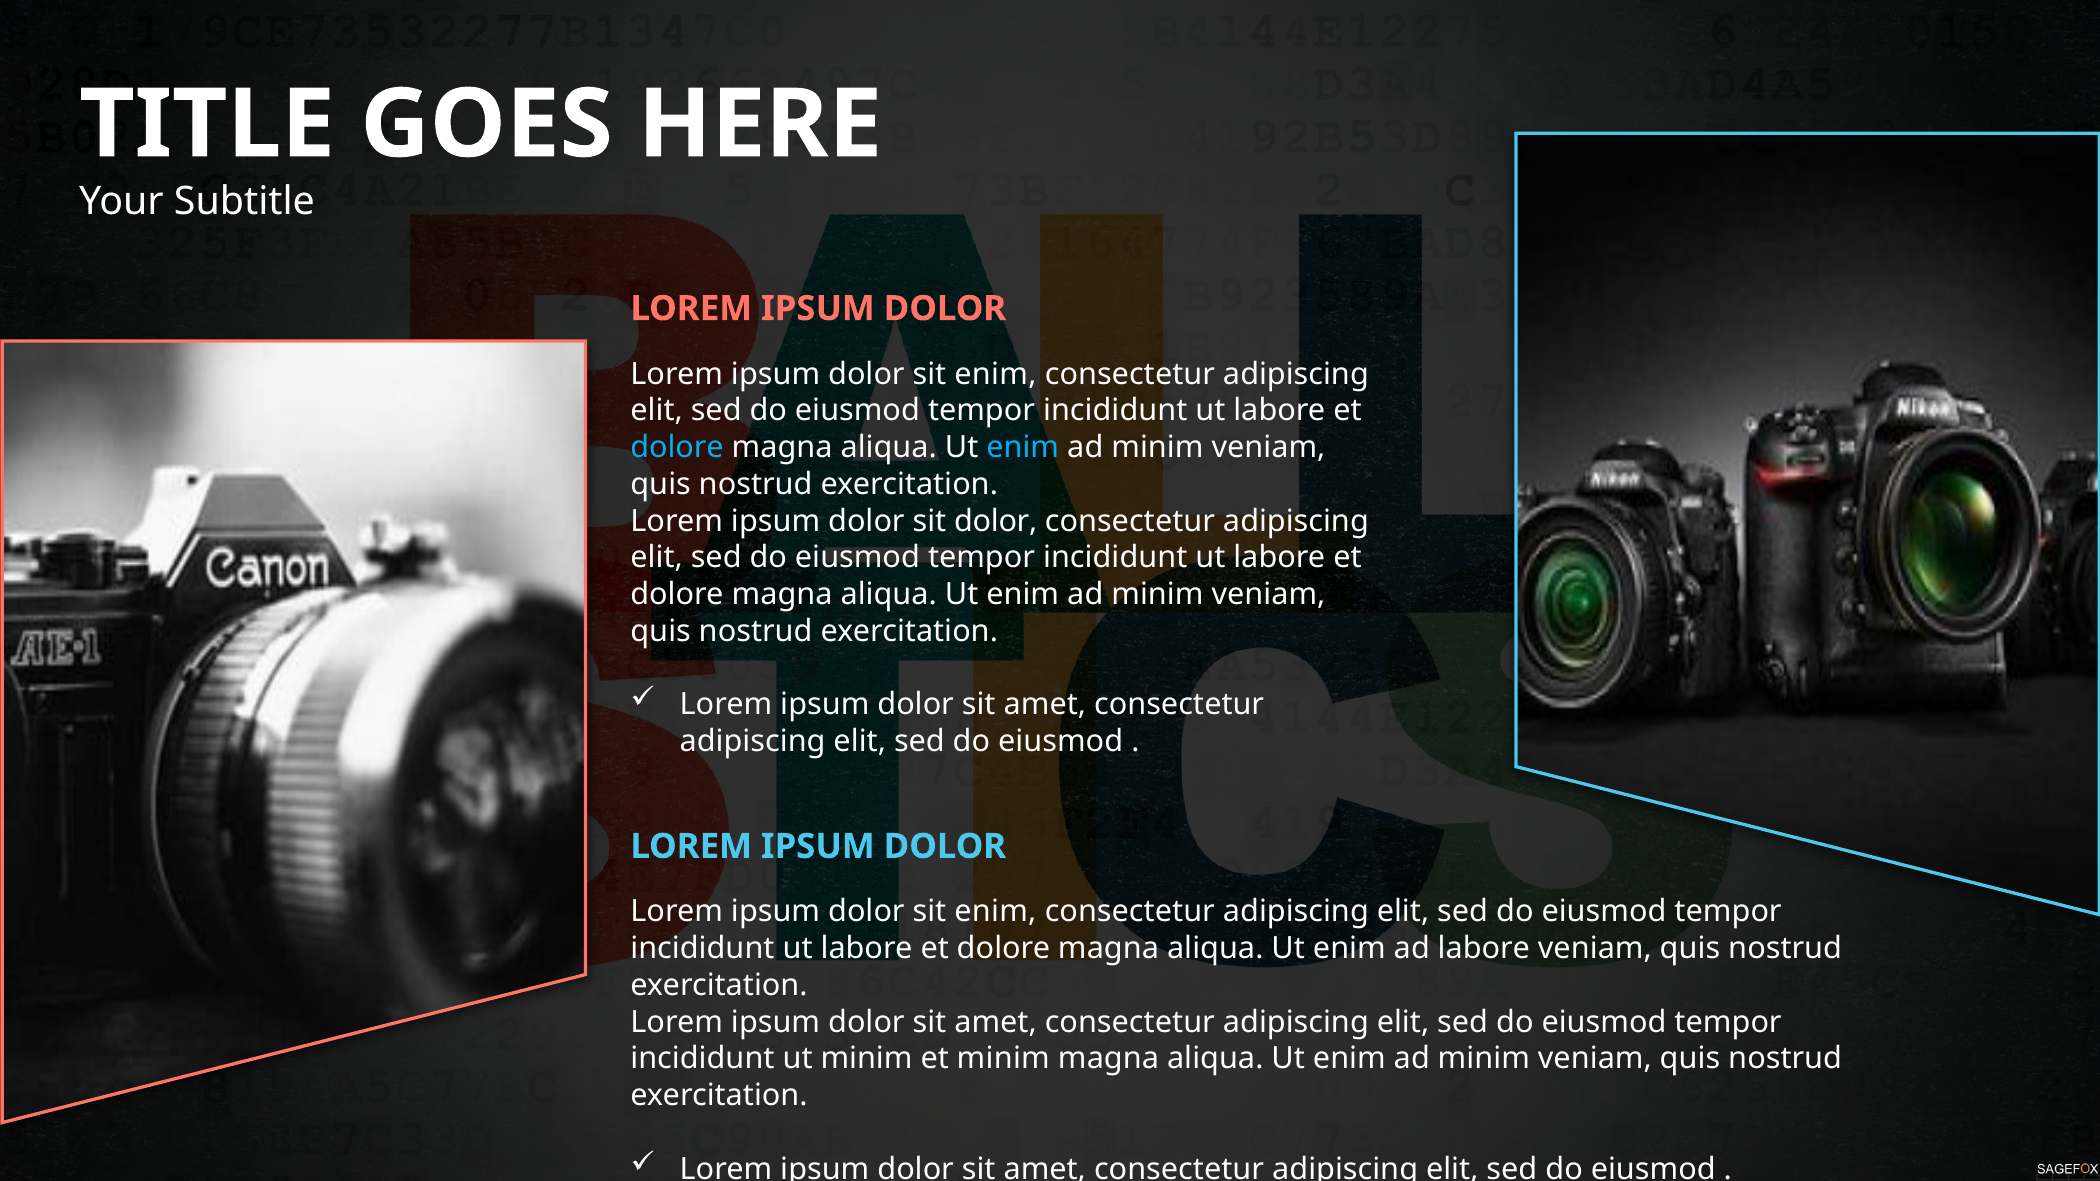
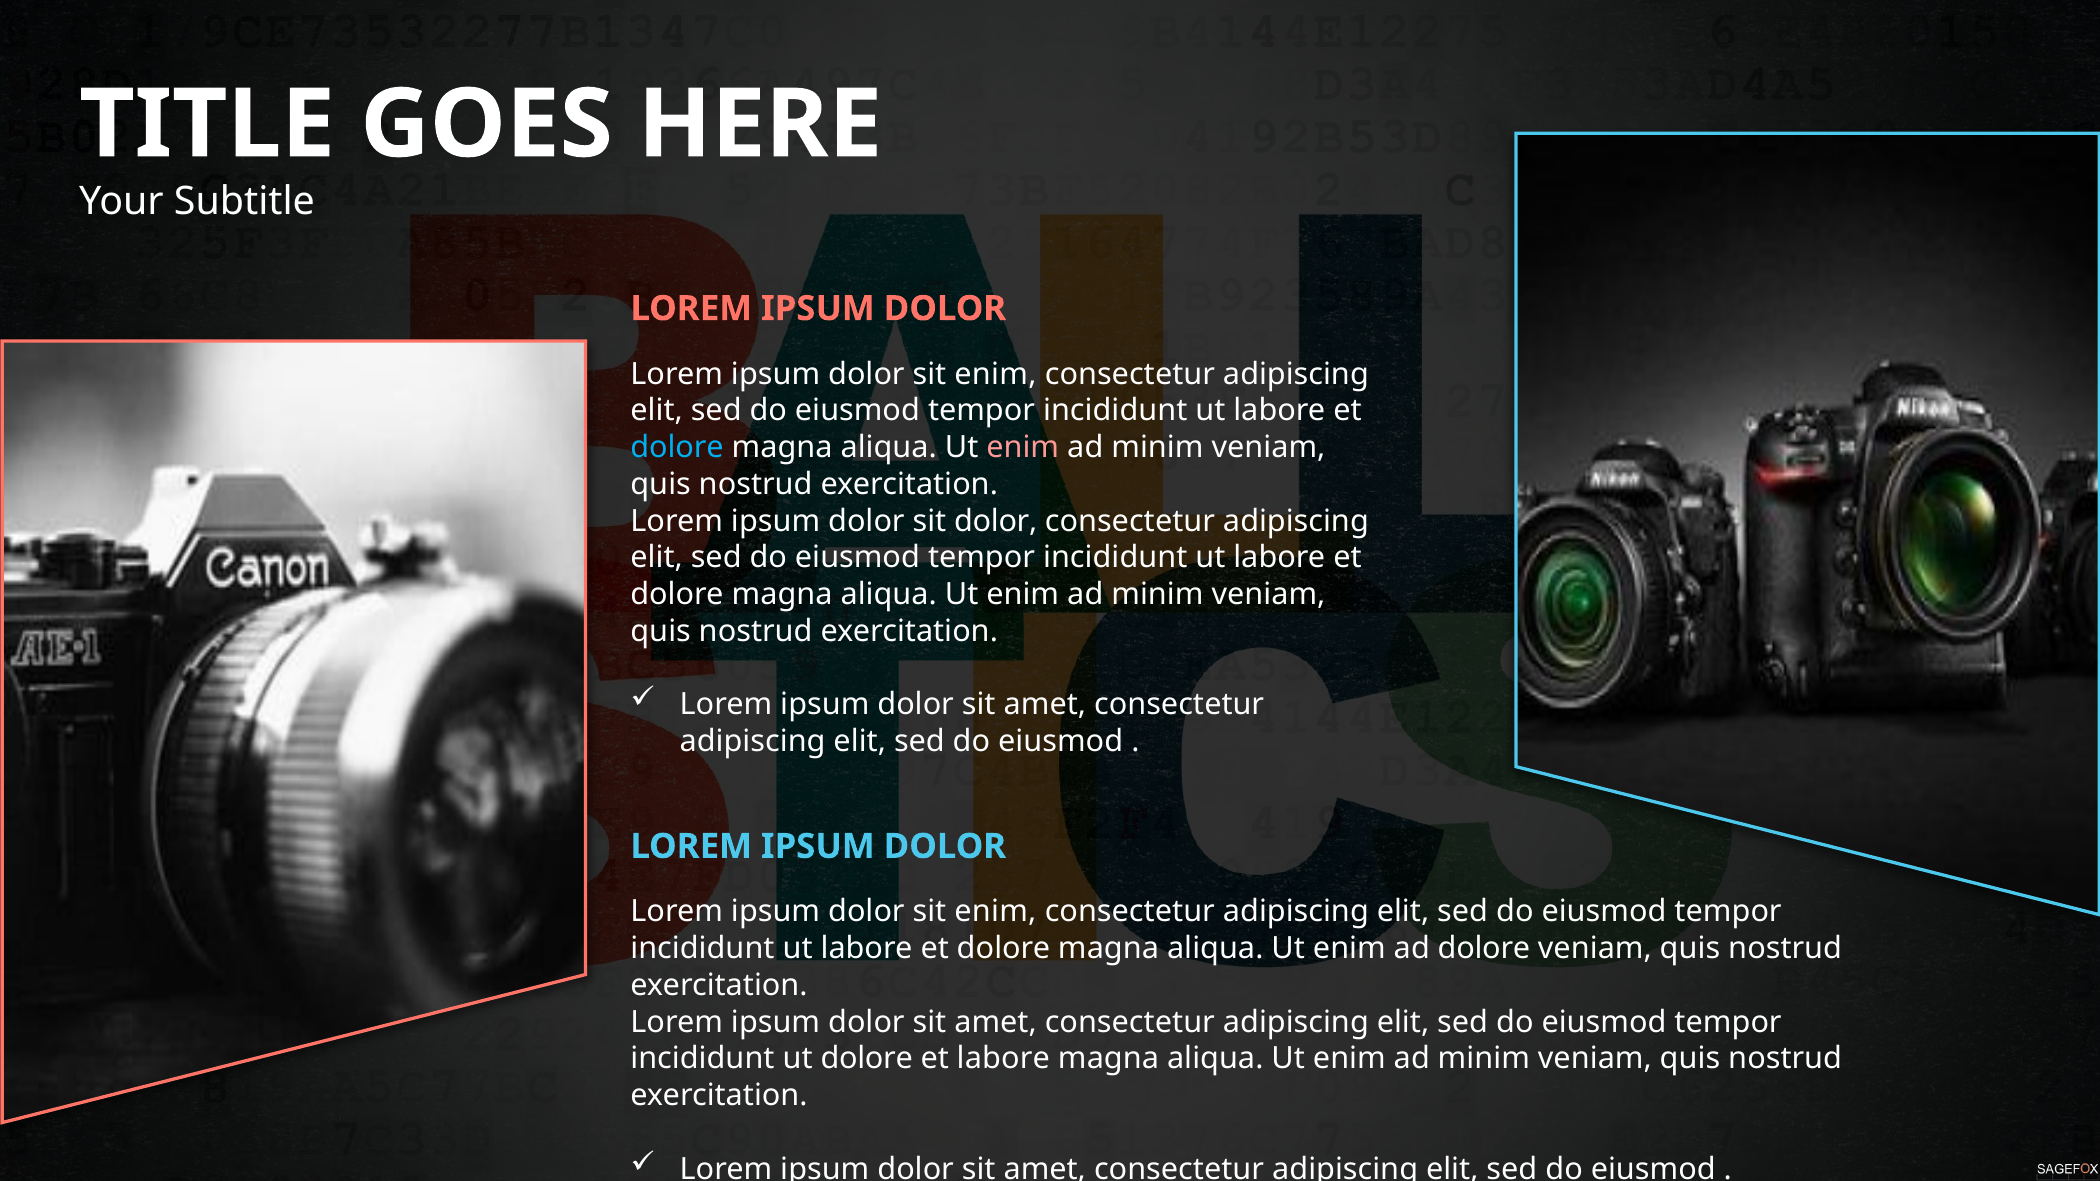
enim at (1023, 448) colour: light blue -> pink
ad labore: labore -> dolore
ut minim: minim -> dolore
et minim: minim -> labore
